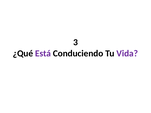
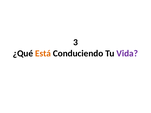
Está colour: purple -> orange
